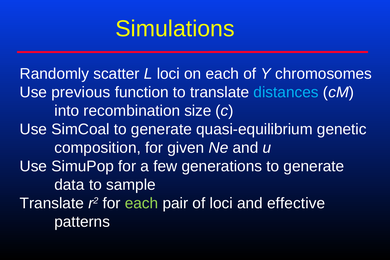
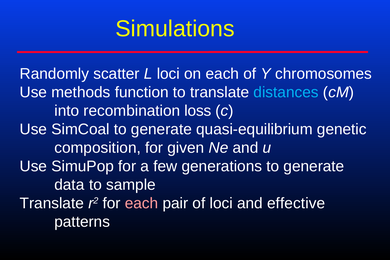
previous: previous -> methods
size: size -> loss
each at (141, 203) colour: light green -> pink
